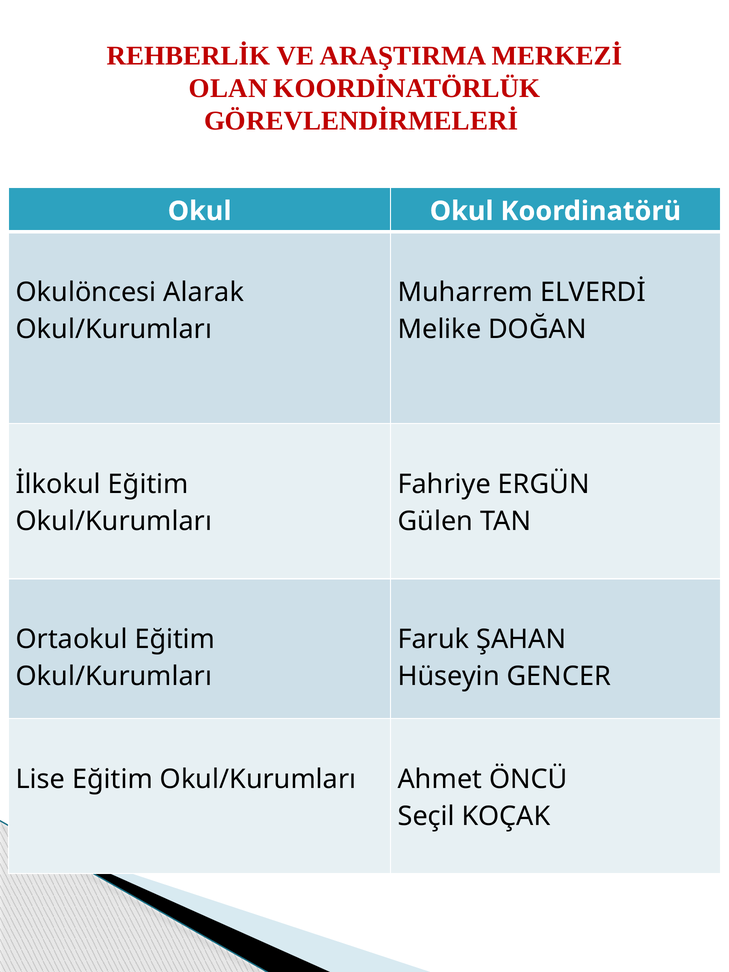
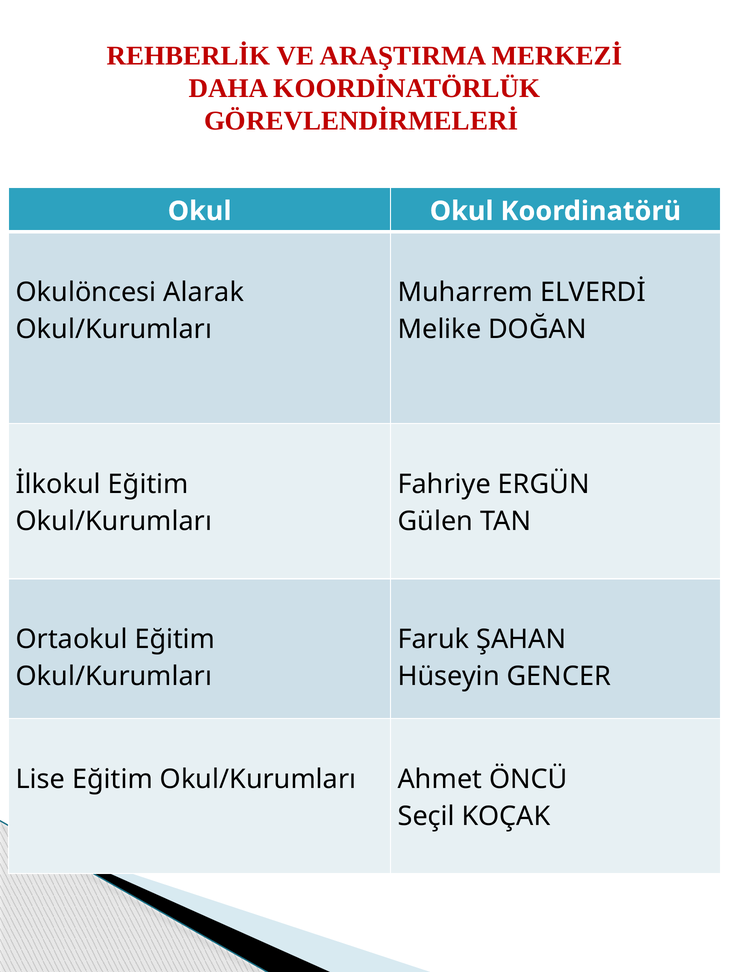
OLAN: OLAN -> DAHA
